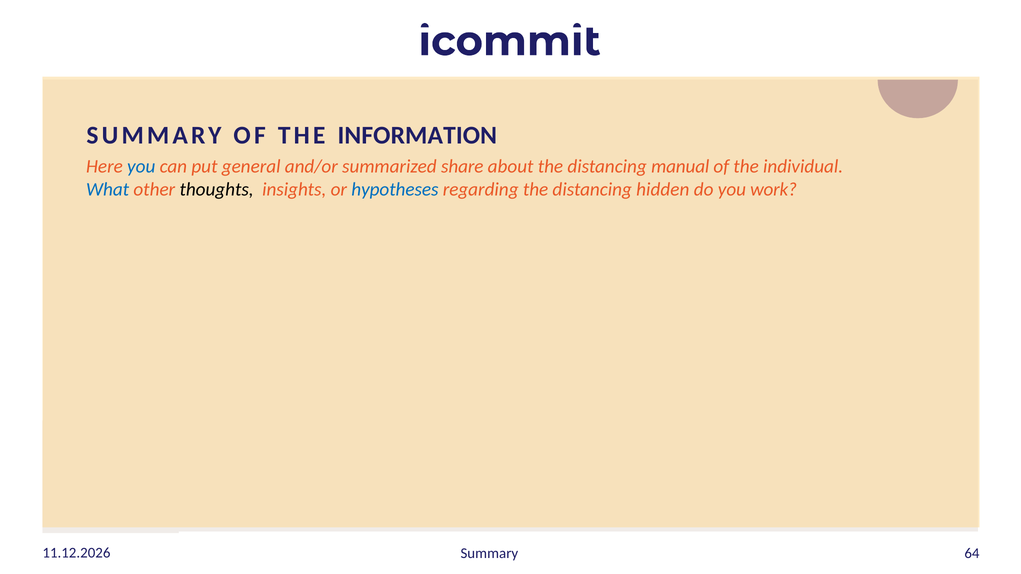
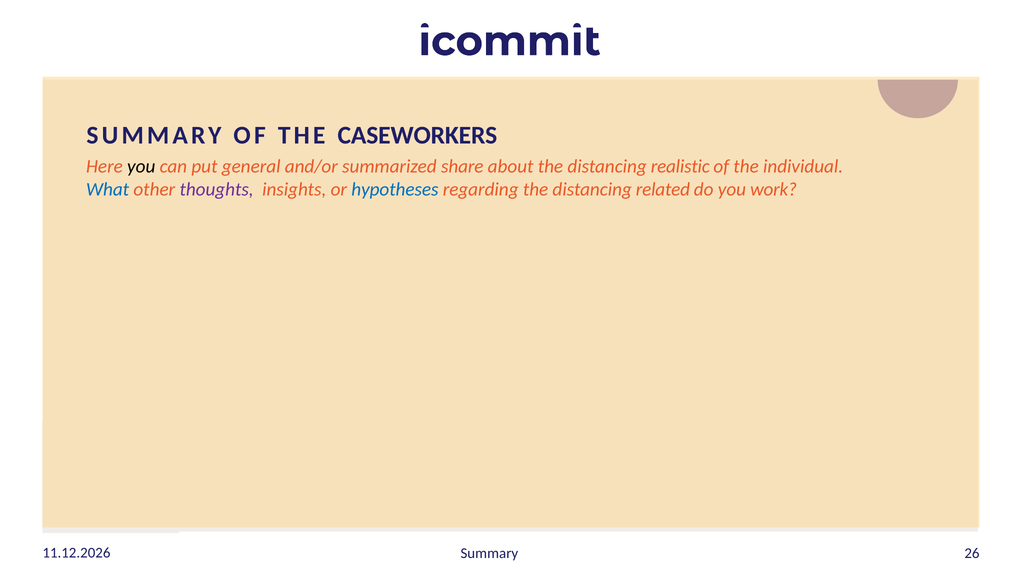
INFORMATION: INFORMATION -> CASEWORKERS
you at (141, 167) colour: blue -> black
manual: manual -> realistic
thoughts colour: black -> purple
hidden: hidden -> related
64: 64 -> 26
